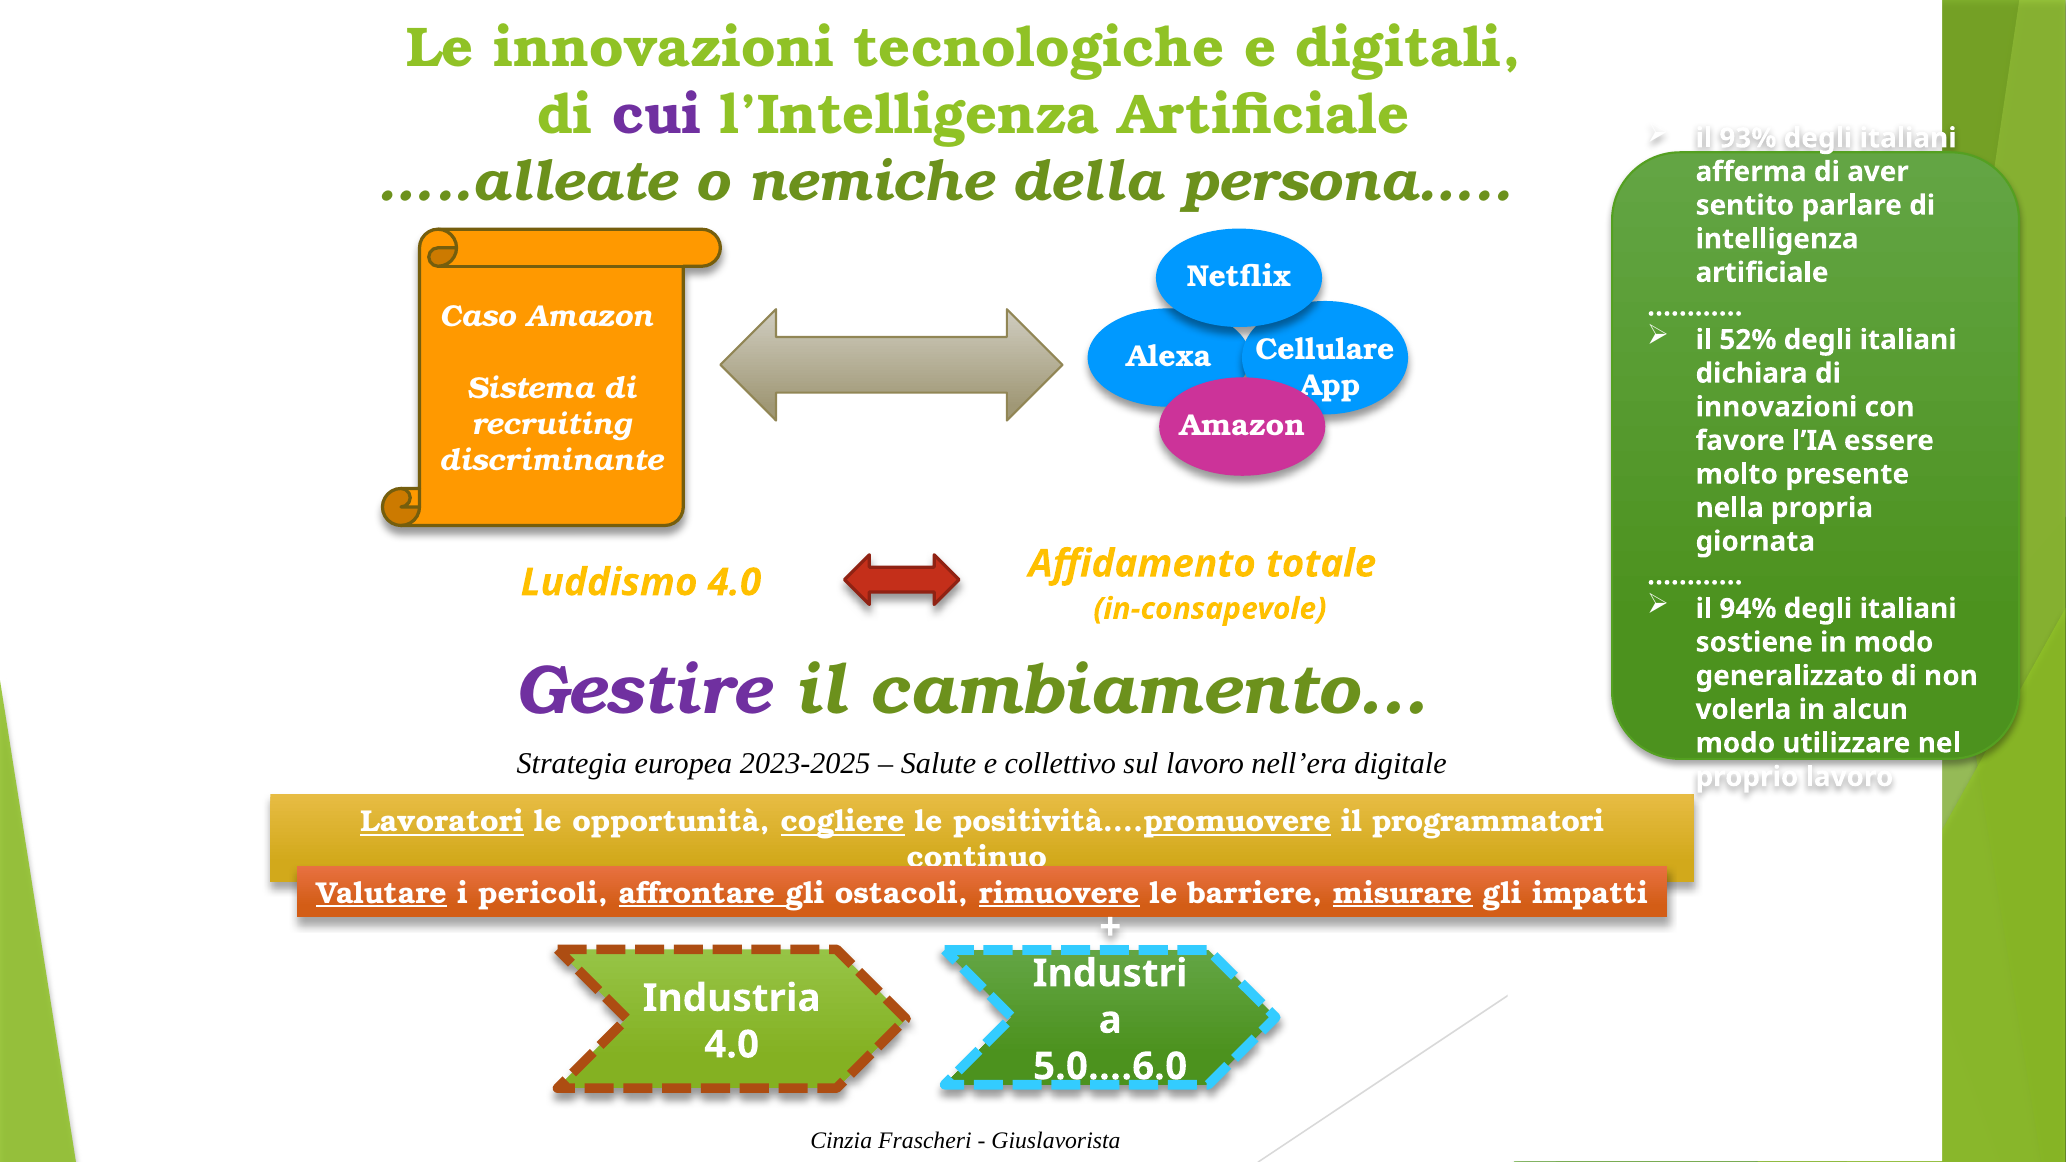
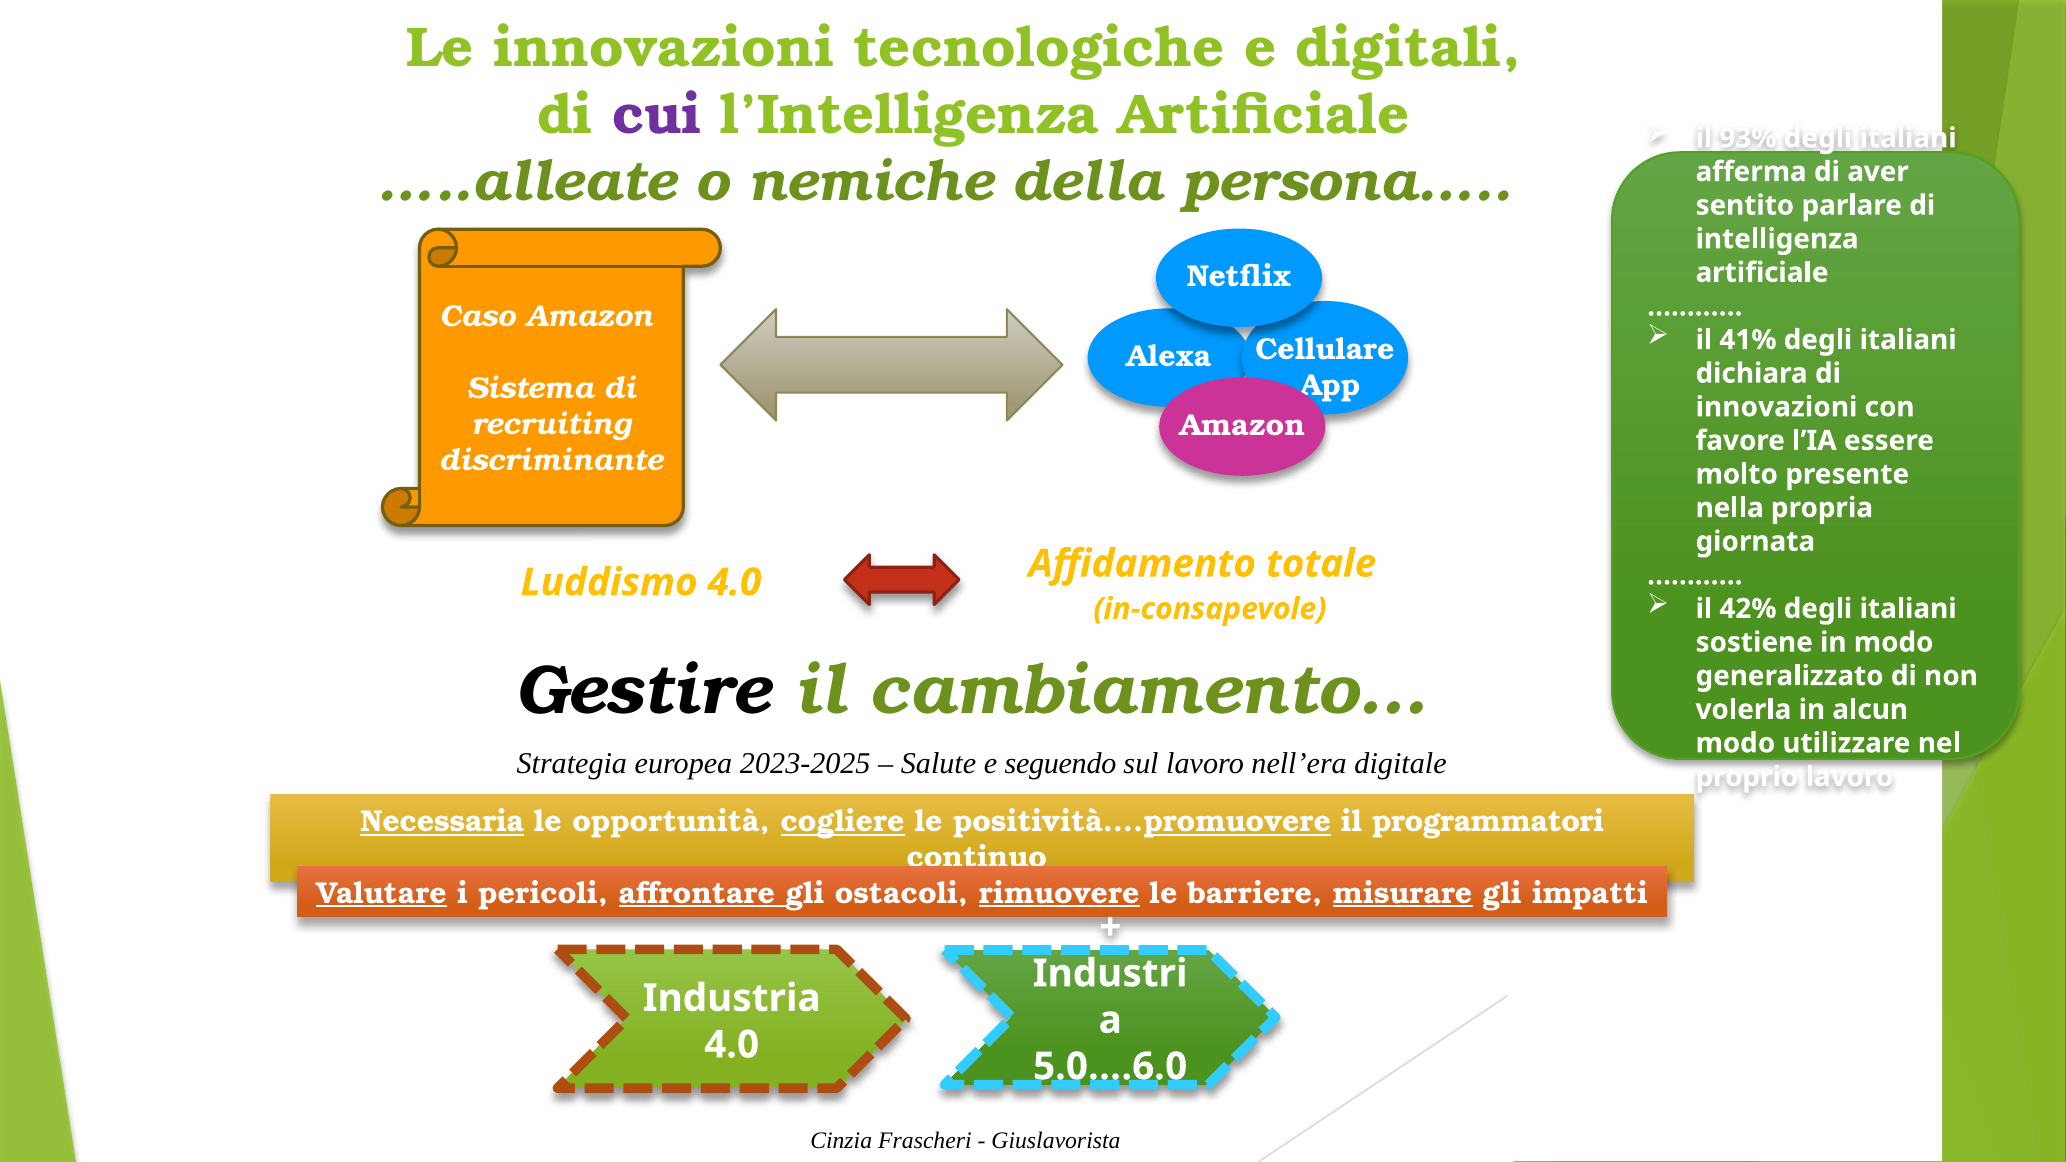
52%: 52% -> 41%
94%: 94% -> 42%
Gestire colour: purple -> black
collettivo: collettivo -> seguendo
Lavoratori: Lavoratori -> Necessaria
